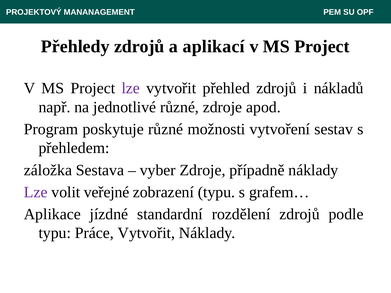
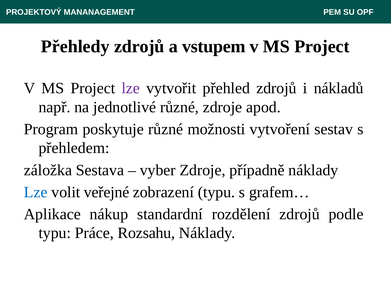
aplikací: aplikací -> vstupem
Lze at (36, 192) colour: purple -> blue
jízdné: jízdné -> nákup
Práce Vytvořit: Vytvořit -> Rozsahu
